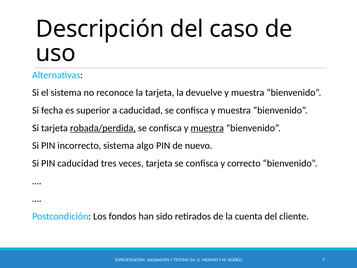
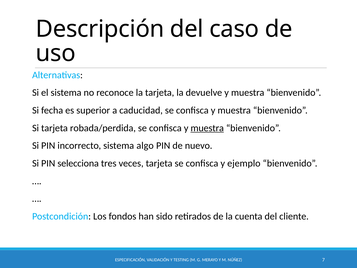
robada/perdida underline: present -> none
PIN caducidad: caducidad -> selecciona
correcto: correcto -> ejemplo
